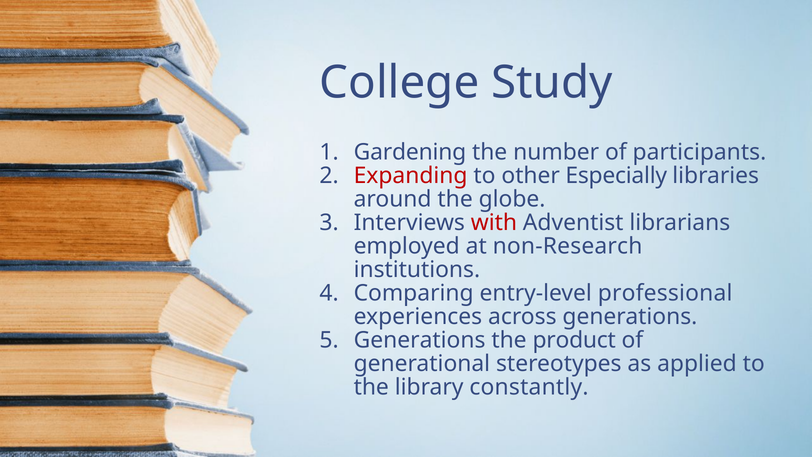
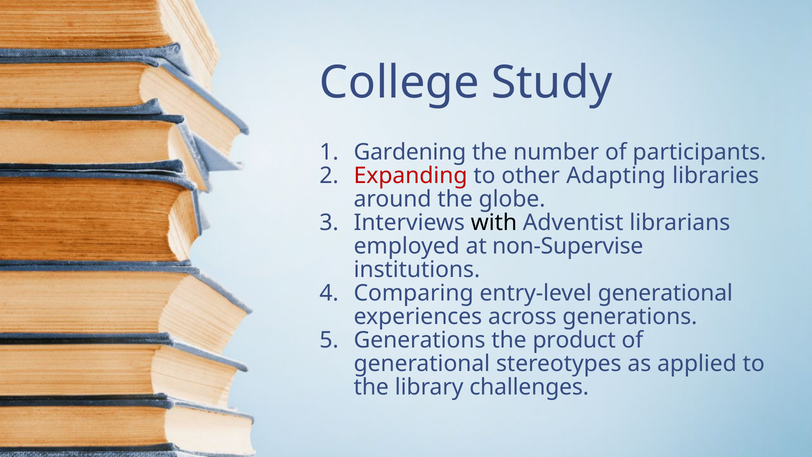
Especially: Especially -> Adapting
with colour: red -> black
non-Research: non-Research -> non-Supervise
entry-level professional: professional -> generational
constantly: constantly -> challenges
